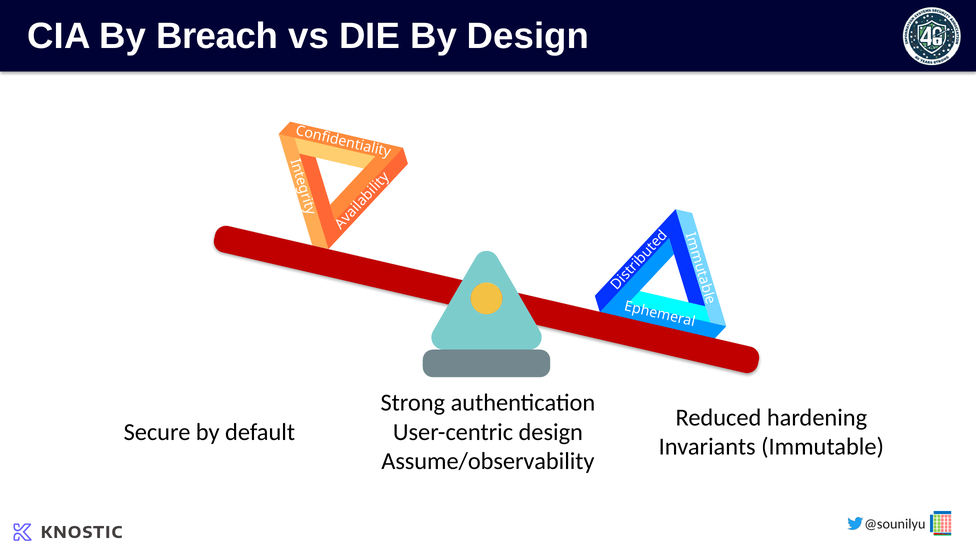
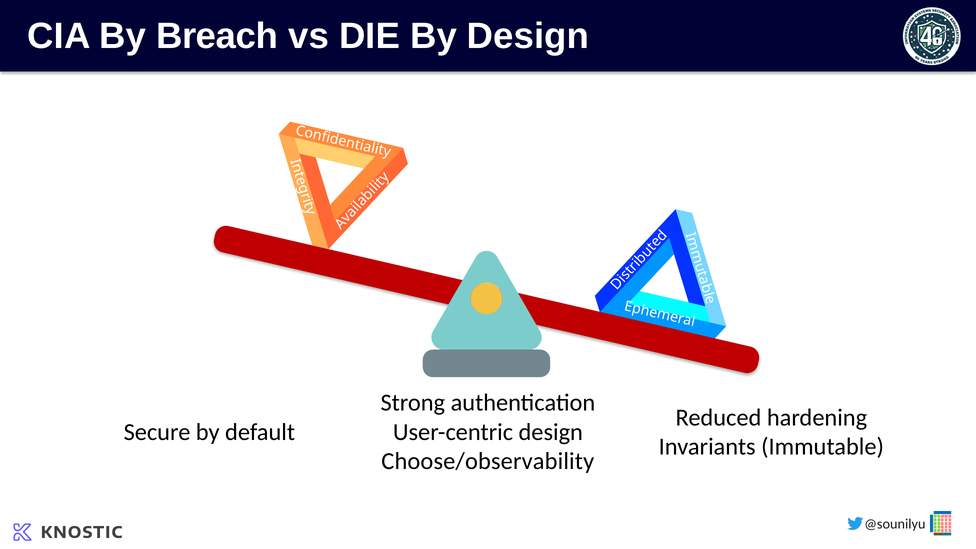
Assume/observability: Assume/observability -> Choose/observability
